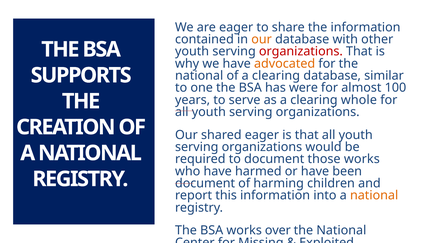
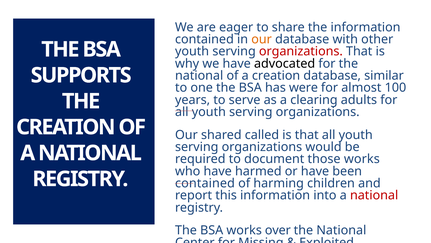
advocated colour: orange -> black
of a clearing: clearing -> creation
whole: whole -> adults
shared eager: eager -> called
document at (205, 183): document -> contained
national at (374, 195) colour: orange -> red
